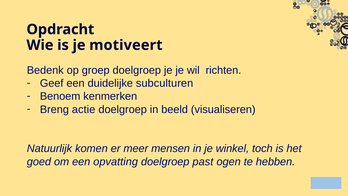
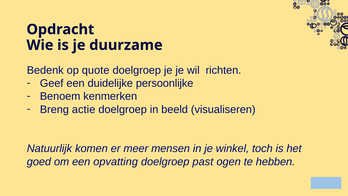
motiveert: motiveert -> duurzame
groep: groep -> quote
subculturen: subculturen -> persoonlijke
